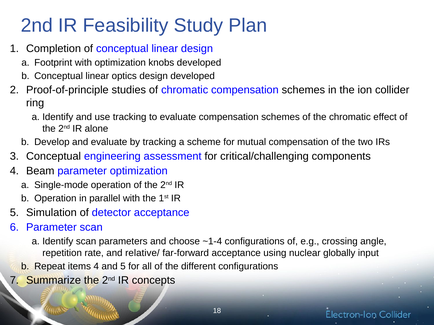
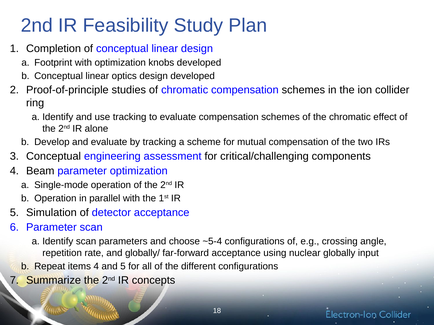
~1-4: ~1-4 -> ~5-4
relative/: relative/ -> globally/
